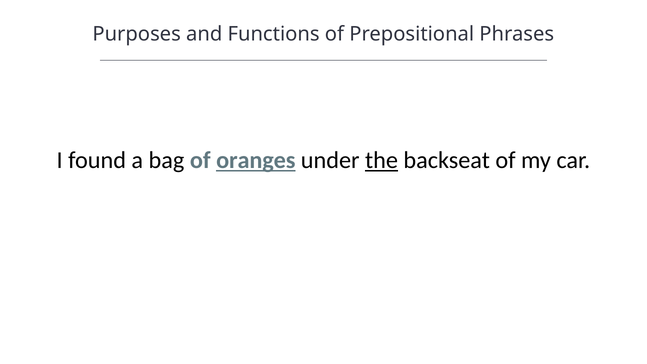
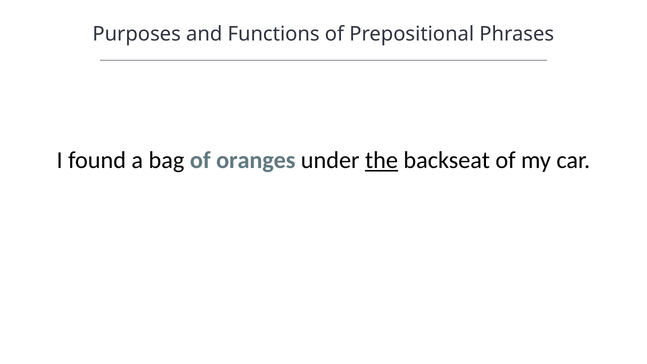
oranges underline: present -> none
